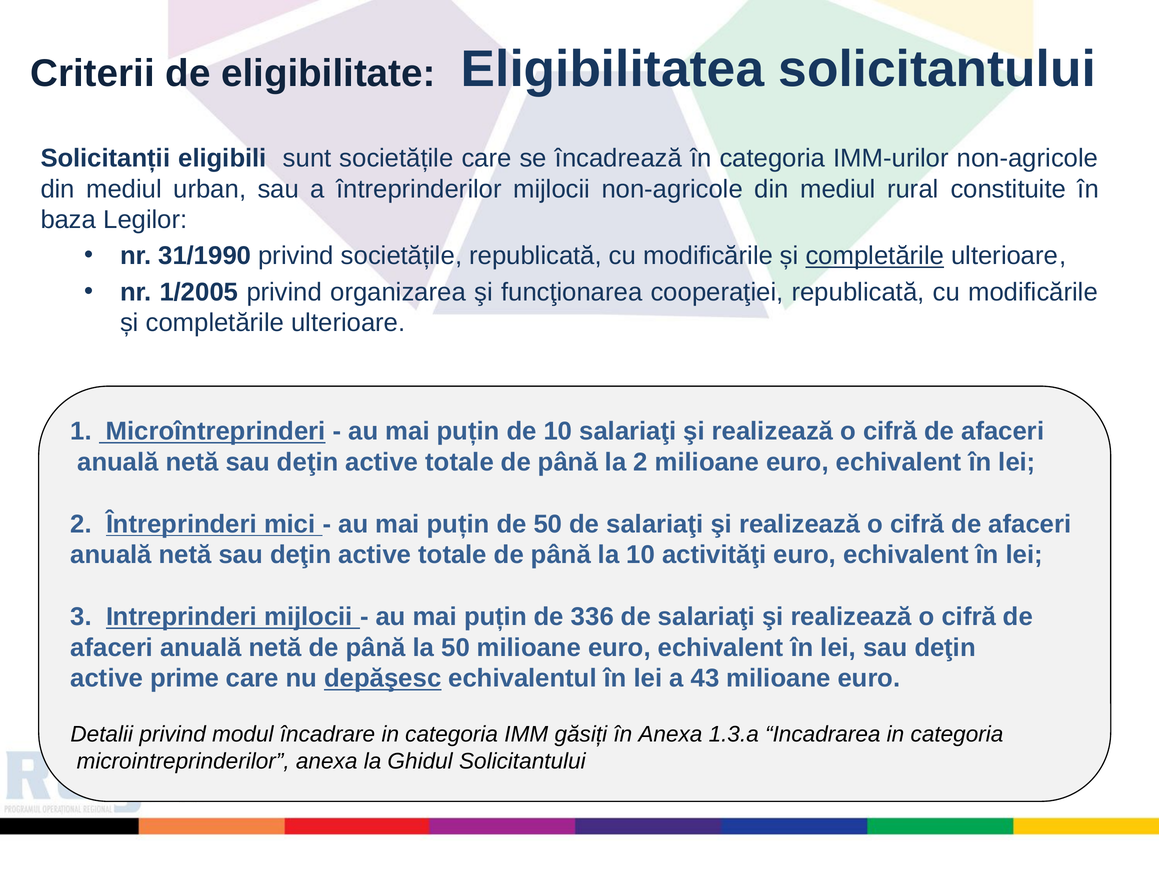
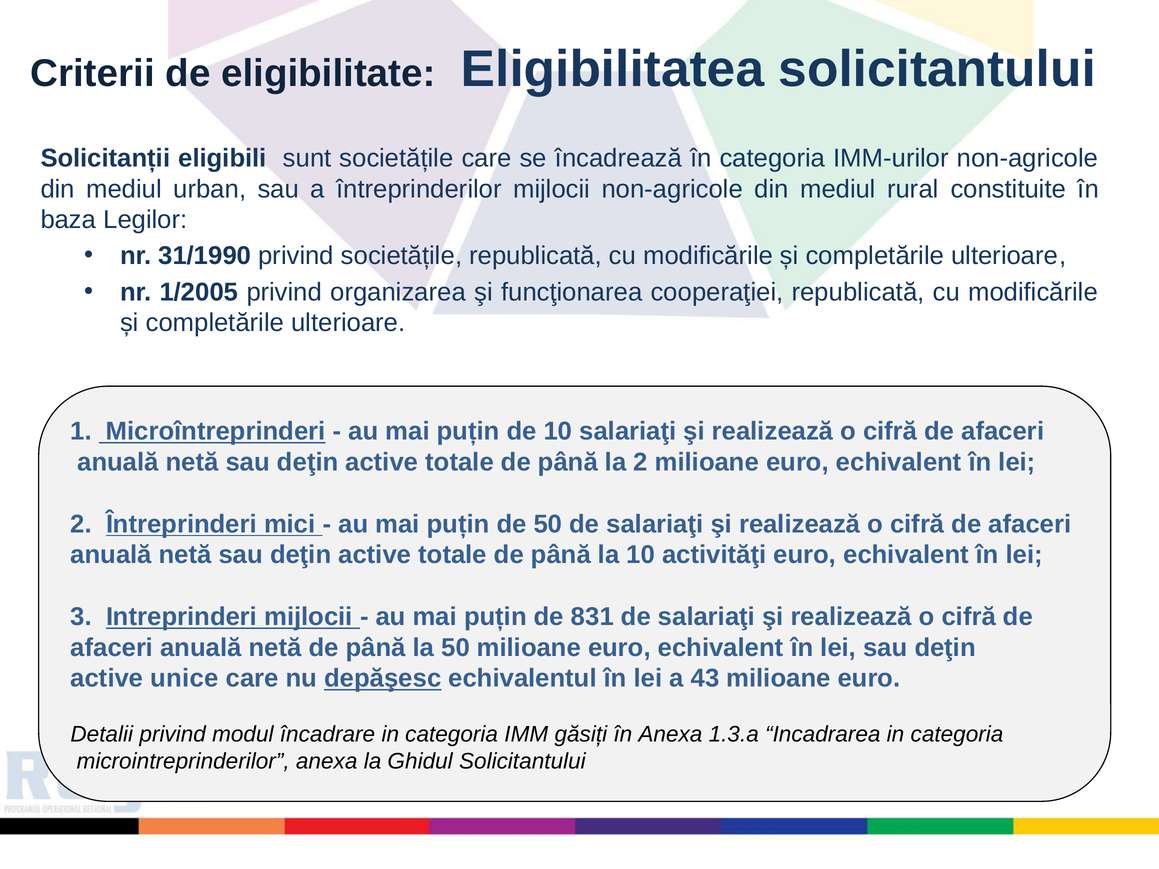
completările at (875, 256) underline: present -> none
336: 336 -> 831
prime: prime -> unice
